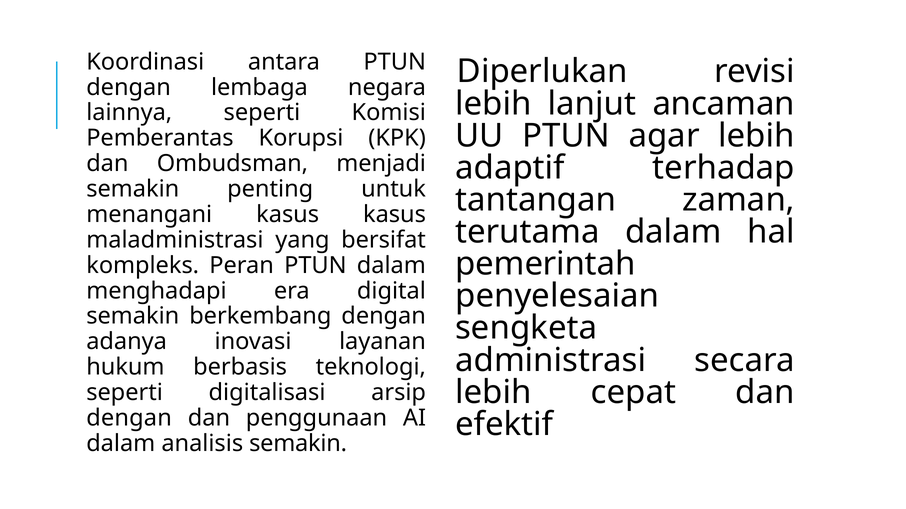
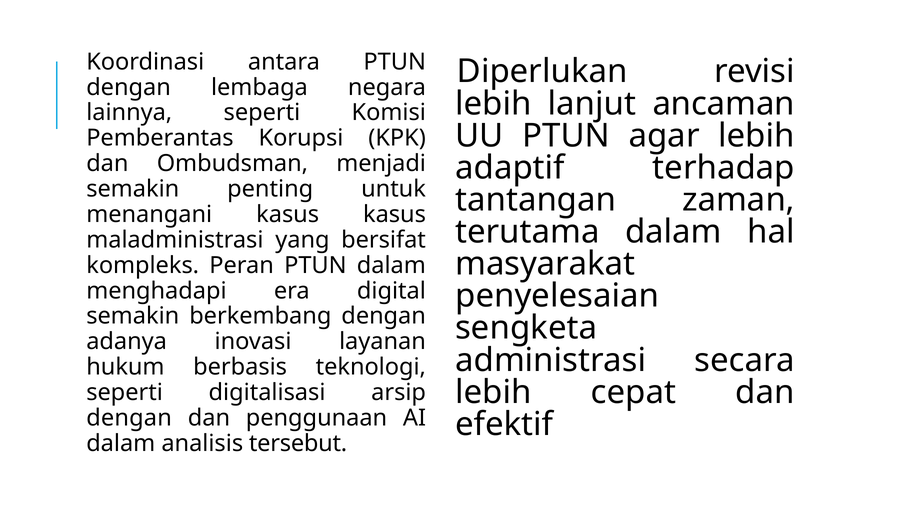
pemerintah: pemerintah -> masyarakat
analisis semakin: semakin -> tersebut
